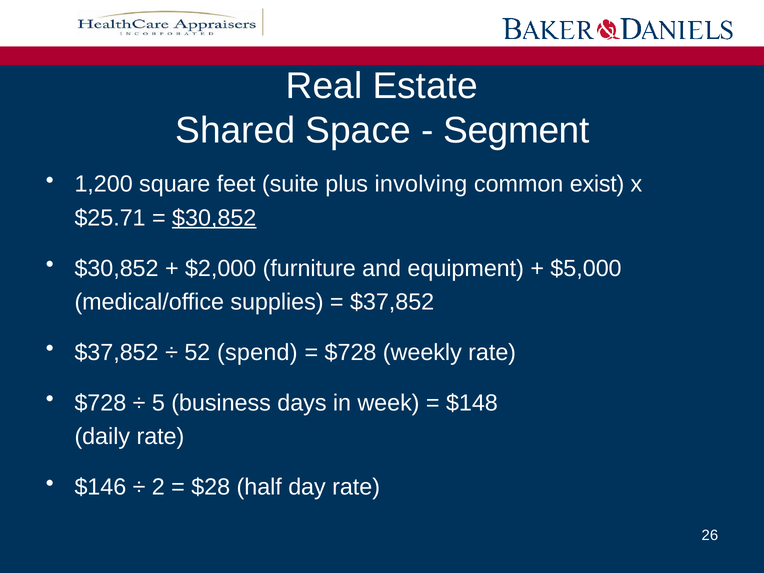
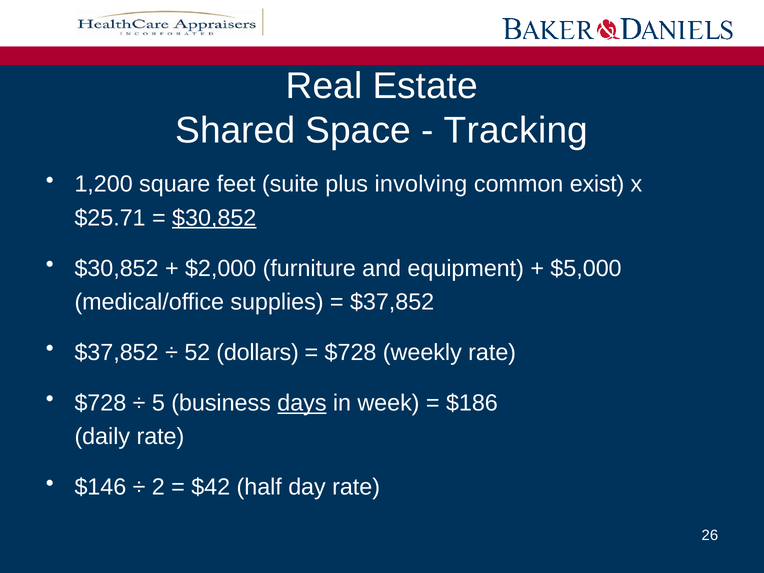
Segment: Segment -> Tracking
spend: spend -> dollars
days underline: none -> present
$148: $148 -> $186
$28: $28 -> $42
